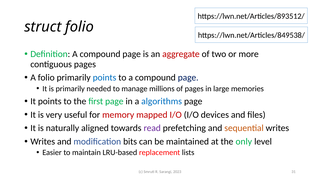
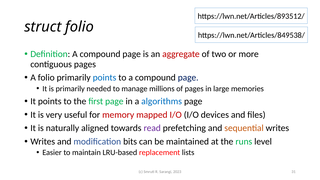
only: only -> runs
